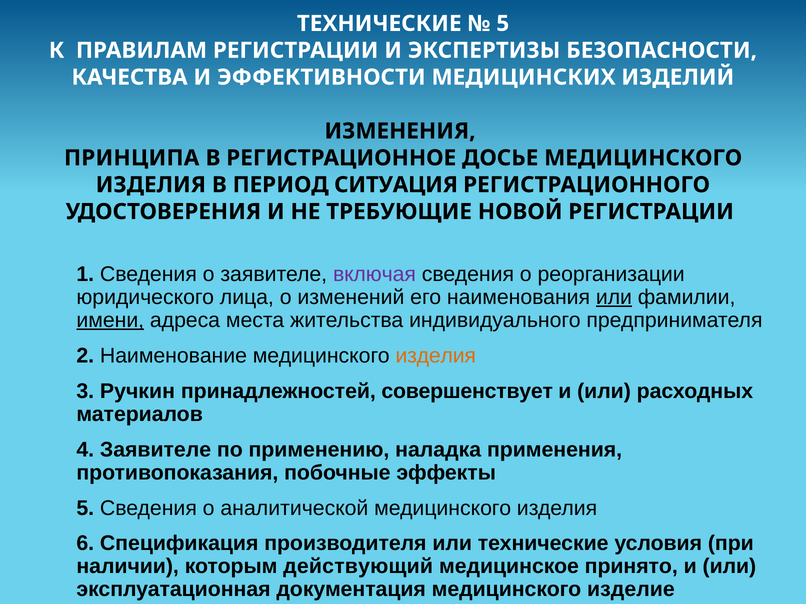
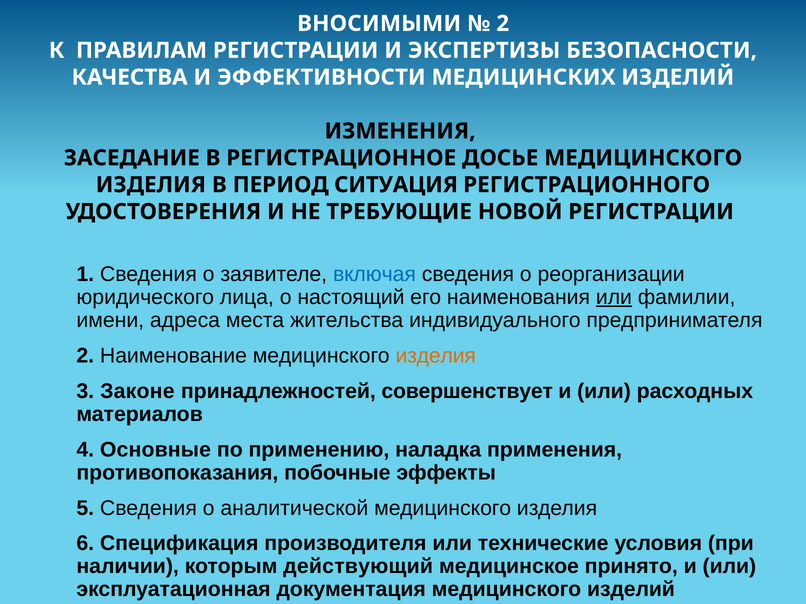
ТЕХНИЧЕСКИЕ at (379, 24): ТЕХНИЧЕСКИЕ -> ВНОСИМЫМИ
5 at (503, 24): 5 -> 2
ПРИНЦИПА: ПРИНЦИПА -> ЗАСЕДАНИЕ
включая colour: purple -> blue
изменений: изменений -> настоящий
имени underline: present -> none
Ручкин: Ручкин -> Законе
4 Заявителе: Заявителе -> Основные
медицинского изделие: изделие -> изделий
